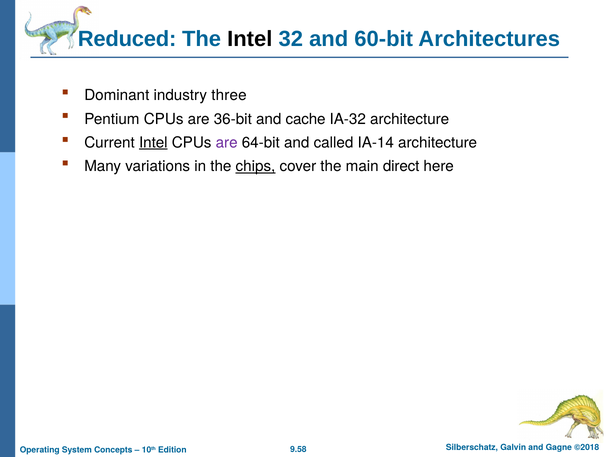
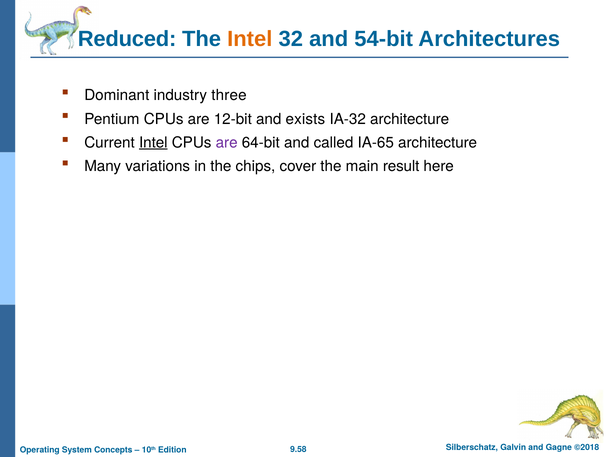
Intel at (250, 39) colour: black -> orange
60-bit: 60-bit -> 54-bit
36-bit: 36-bit -> 12-bit
cache: cache -> exists
IA-14: IA-14 -> IA-65
chips underline: present -> none
direct: direct -> result
